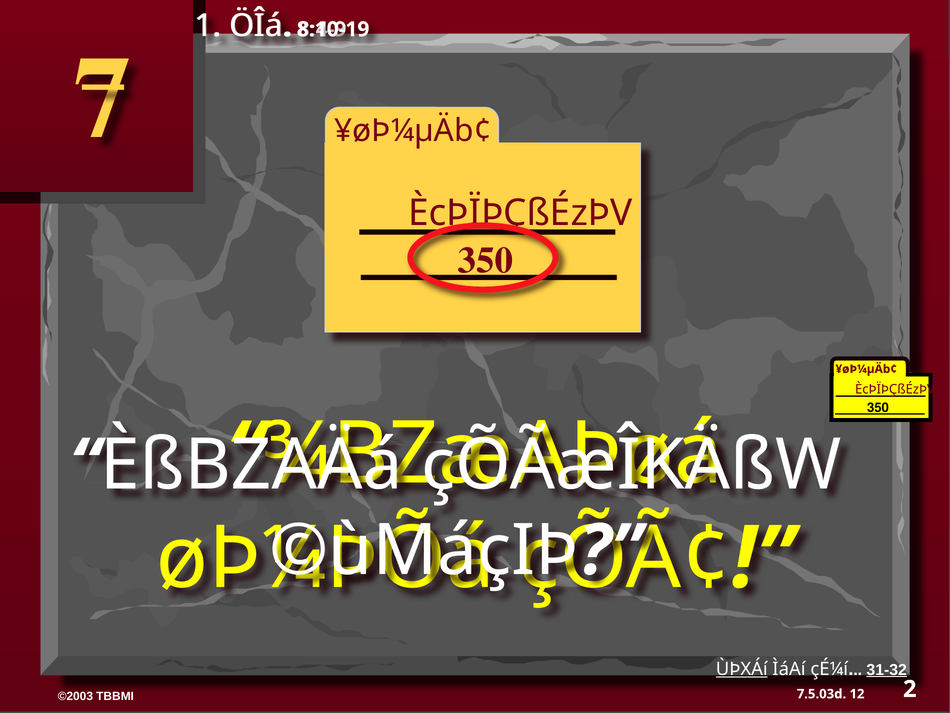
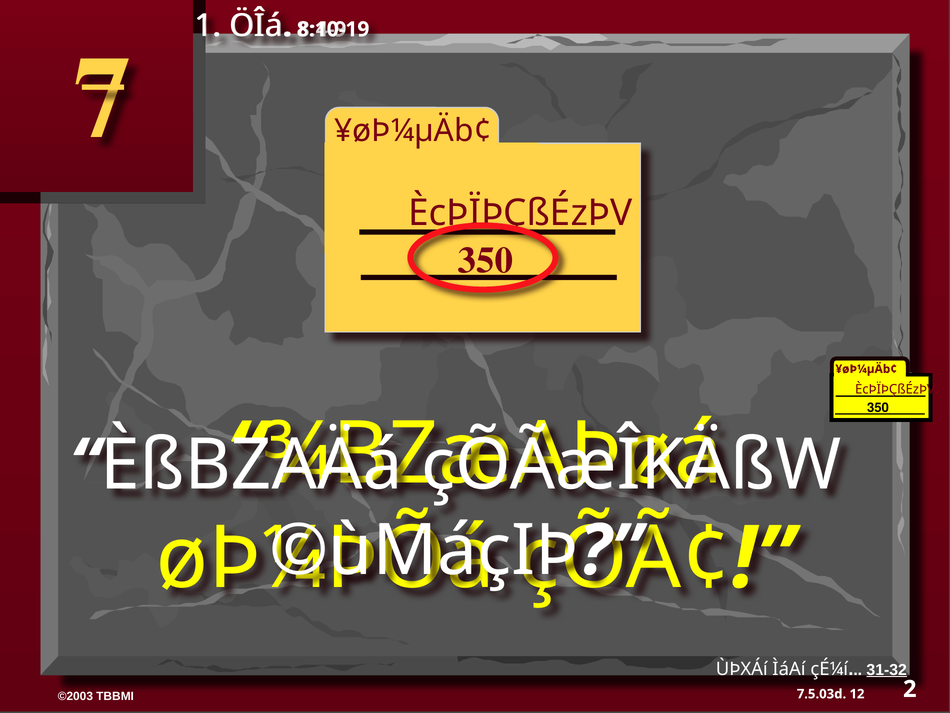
ÙÞXÁí underline: present -> none
